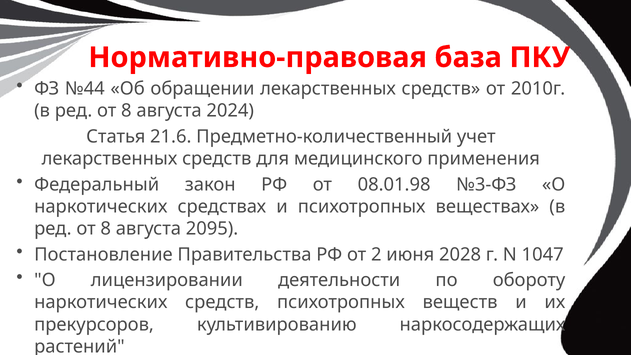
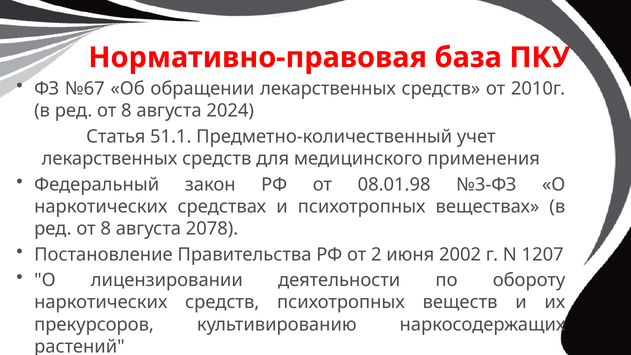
№44: №44 -> №67
21.6: 21.6 -> 51.1
2095: 2095 -> 2078
2028: 2028 -> 2002
1047: 1047 -> 1207
